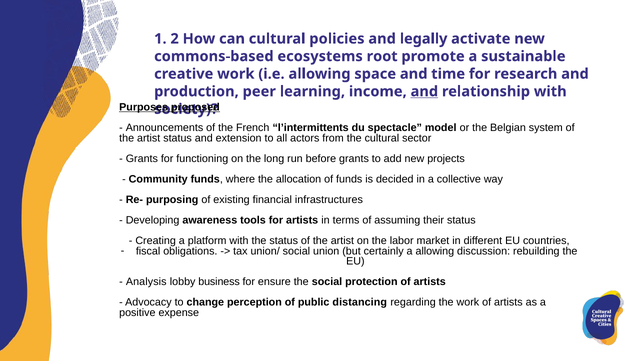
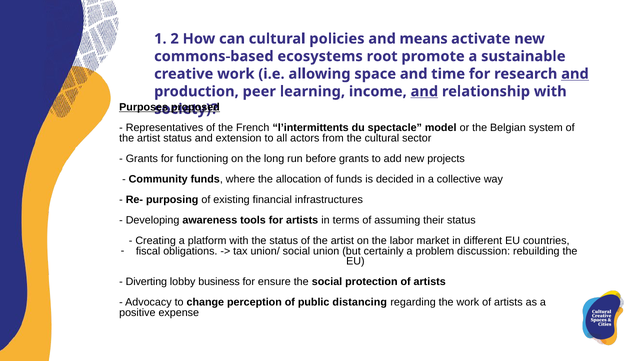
legally: legally -> means
and at (575, 74) underline: none -> present
Announcements: Announcements -> Representatives
a allowing: allowing -> problem
Analysis: Analysis -> Diverting
